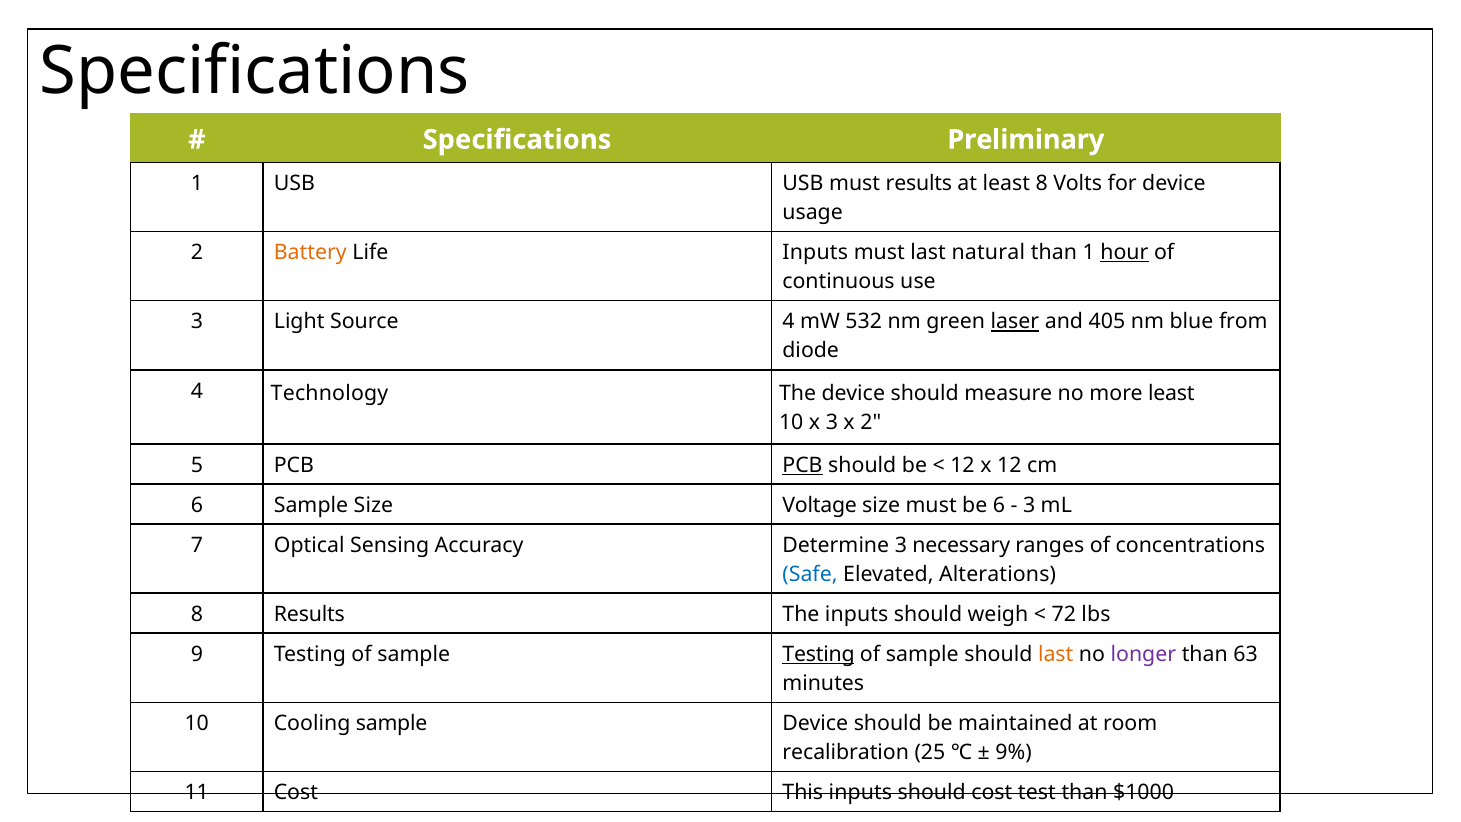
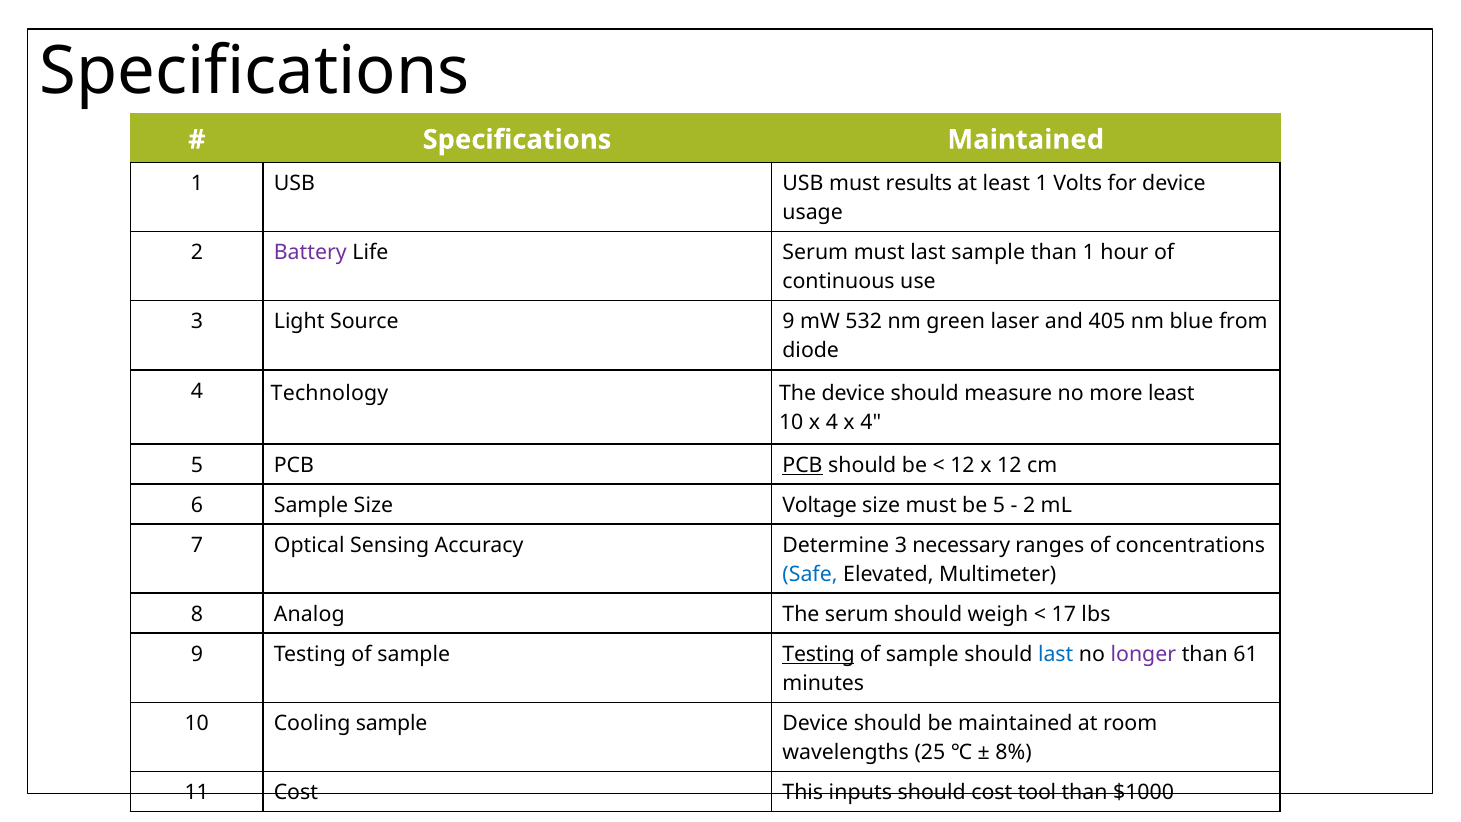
Specifications Preliminary: Preliminary -> Maintained
least 8: 8 -> 1
Battery colour: orange -> purple
Life Inputs: Inputs -> Serum
last natural: natural -> sample
hour underline: present -> none
Source 4: 4 -> 9
laser underline: present -> none
10 x 3: 3 -> 4
2 at (871, 422): 2 -> 4
be 6: 6 -> 5
3 at (1029, 505): 3 -> 2
Alterations: Alterations -> Multimeter
8 Results: Results -> Analog
The inputs: inputs -> serum
72: 72 -> 17
last at (1056, 654) colour: orange -> blue
63: 63 -> 61
recalibration: recalibration -> wavelengths
9%: 9% -> 8%
test: test -> tool
